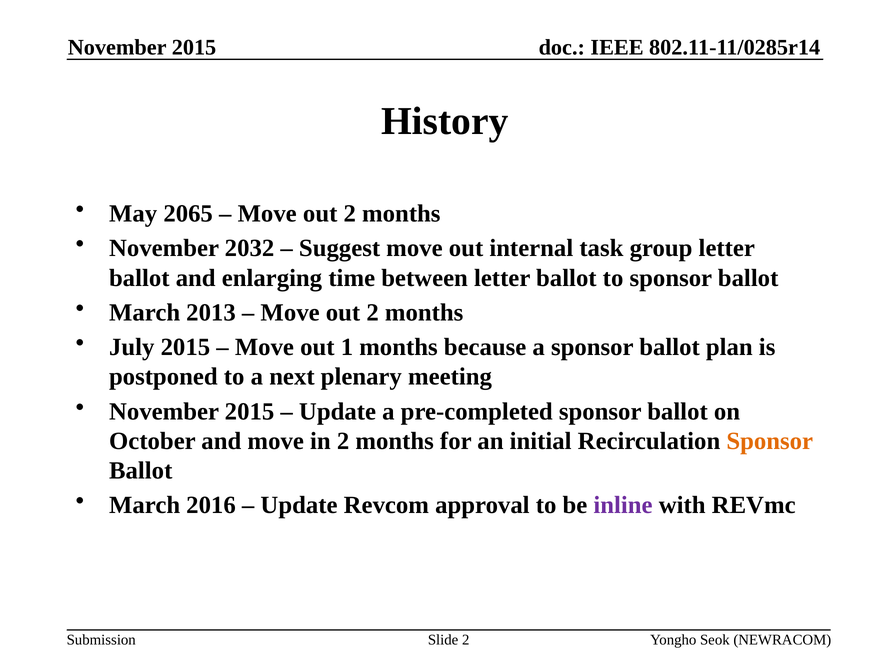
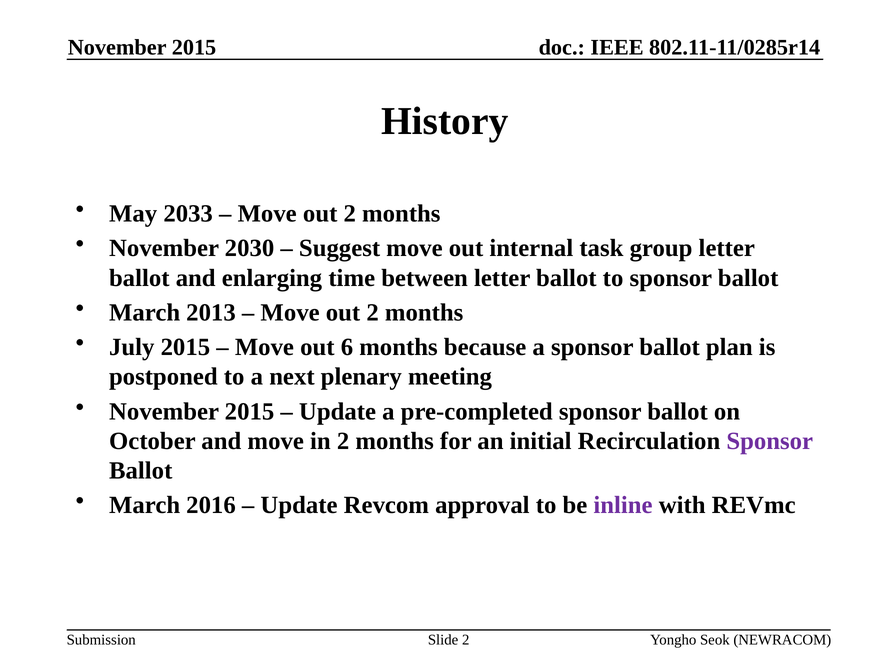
2065: 2065 -> 2033
2032: 2032 -> 2030
1: 1 -> 6
Sponsor at (770, 441) colour: orange -> purple
